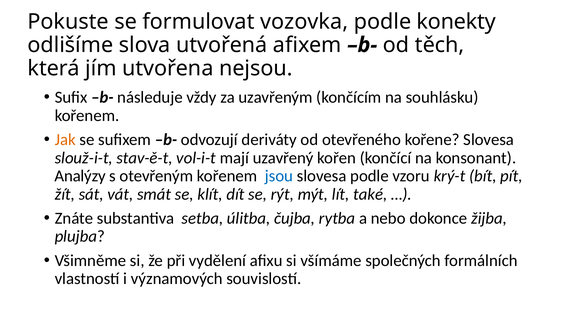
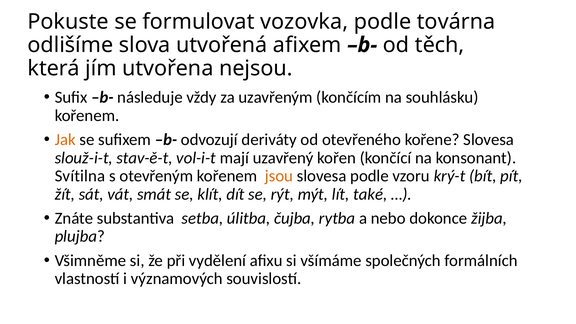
konekty: konekty -> továrna
Analýzy: Analýzy -> Svítilna
jsou colour: blue -> orange
